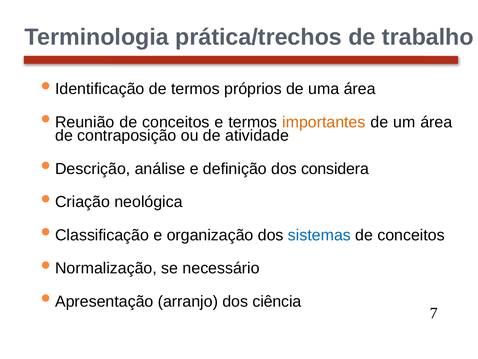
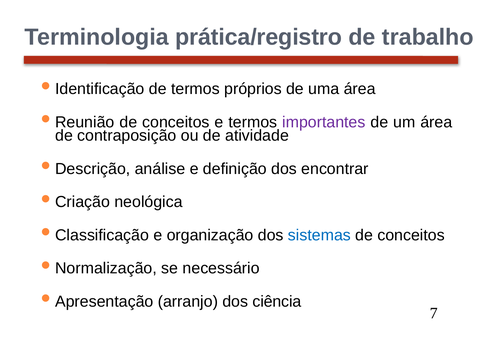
prática/trechos: prática/trechos -> prática/registro
importantes colour: orange -> purple
considera: considera -> encontrar
